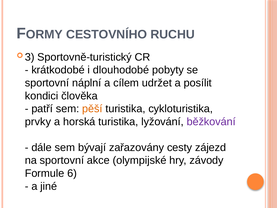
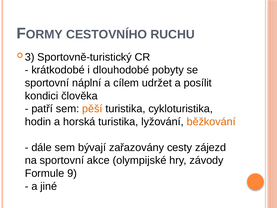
prvky: prvky -> hodin
běžkování colour: purple -> orange
6: 6 -> 9
